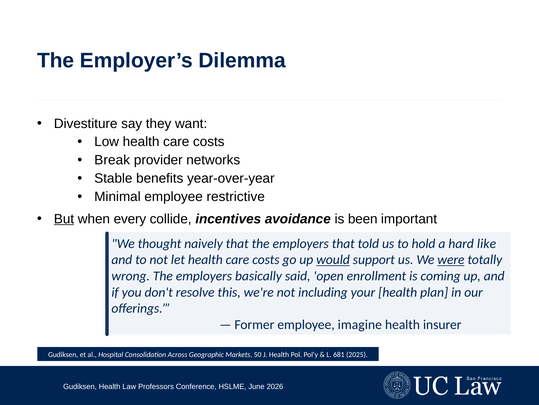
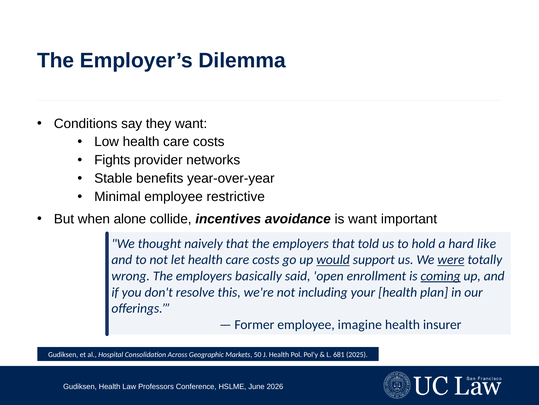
Divestiture: Divestiture -> Conditions
Break: Break -> Fights
But underline: present -> none
every: every -> alone
is been: been -> want
coming underline: none -> present
